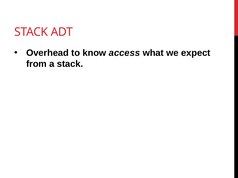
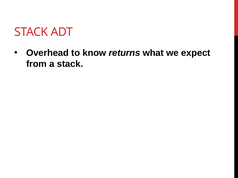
access: access -> returns
